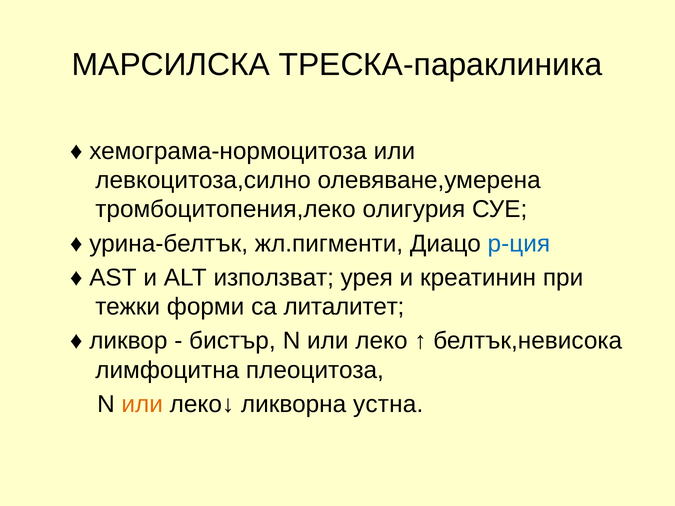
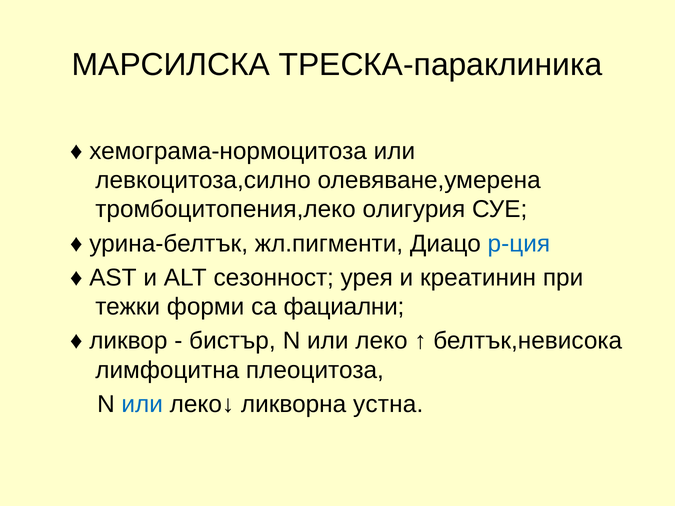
използват: използват -> сезонност
литалитет: литалитет -> фациални
или at (142, 404) colour: orange -> blue
